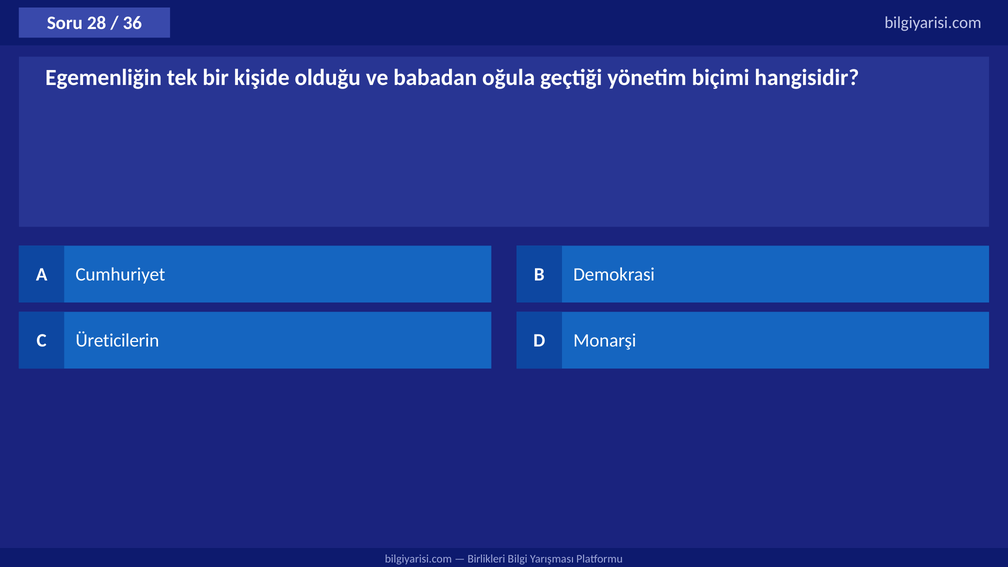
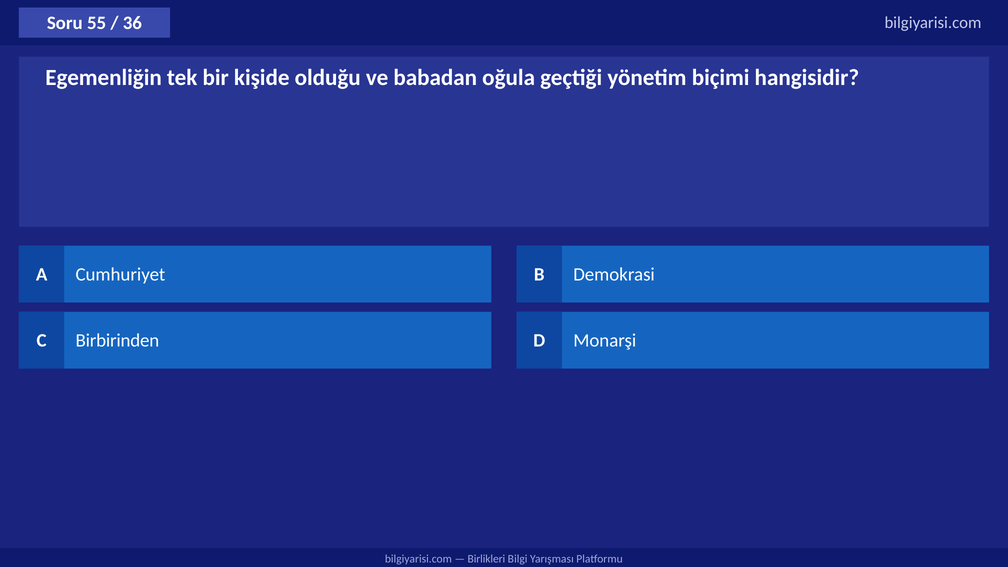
28: 28 -> 55
Üreticilerin: Üreticilerin -> Birbirinden
